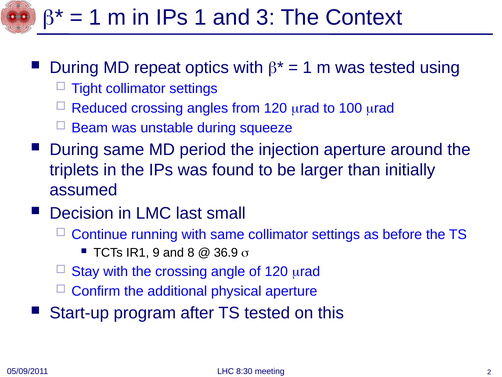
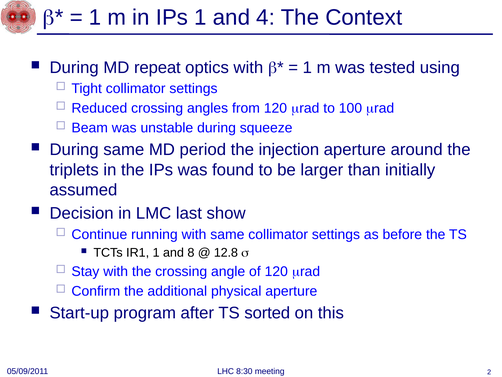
3: 3 -> 4
small: small -> show
IR1 9: 9 -> 1
36.9: 36.9 -> 12.8
TS tested: tested -> sorted
